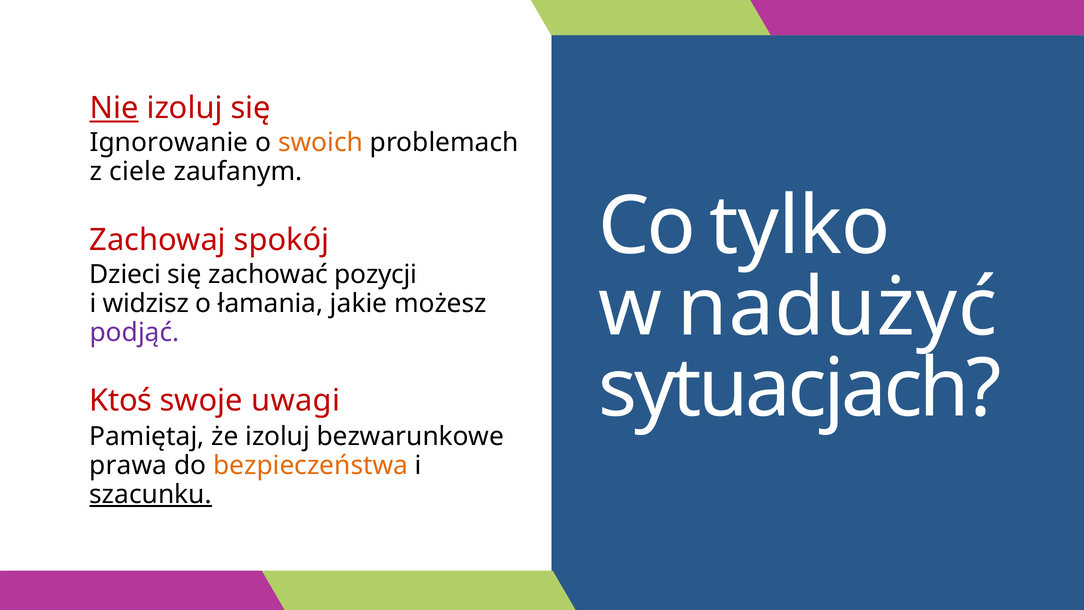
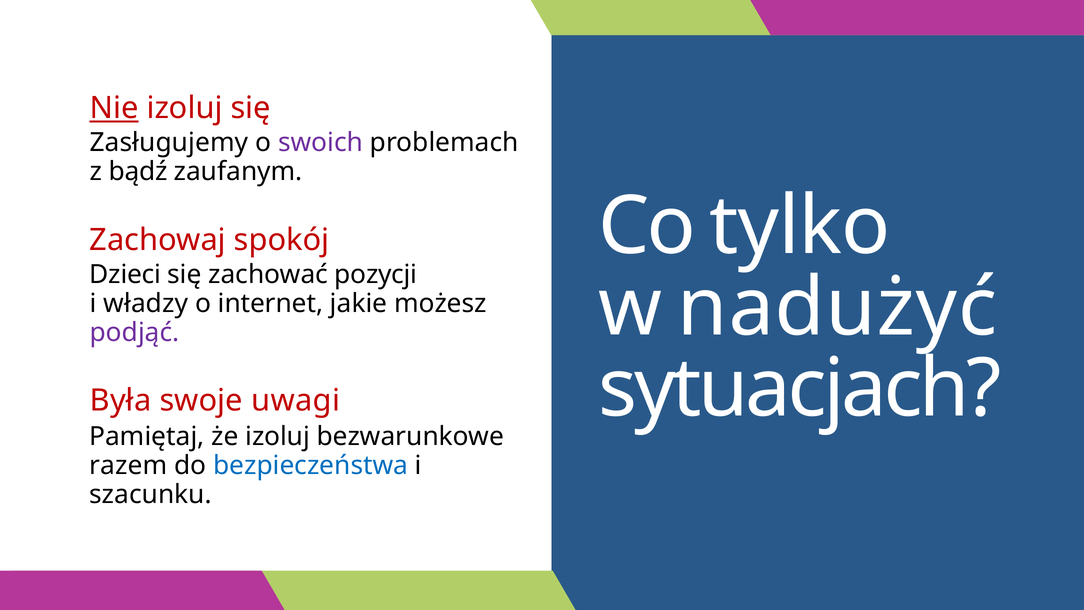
Ignorowanie: Ignorowanie -> Zasługujemy
swoich colour: orange -> purple
ciele: ciele -> bądź
widzisz: widzisz -> władzy
łamania: łamania -> internet
Ktoś: Ktoś -> Była
prawa: prawa -> razem
bezpieczeństwa colour: orange -> blue
szacunku underline: present -> none
